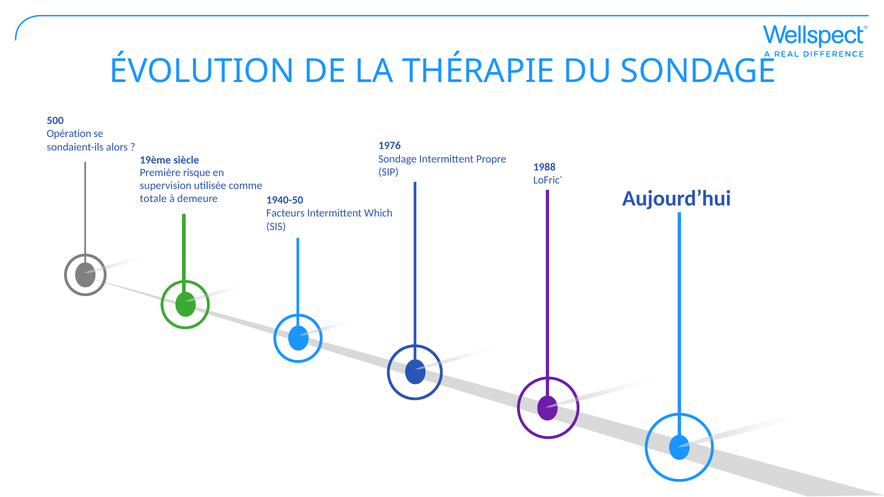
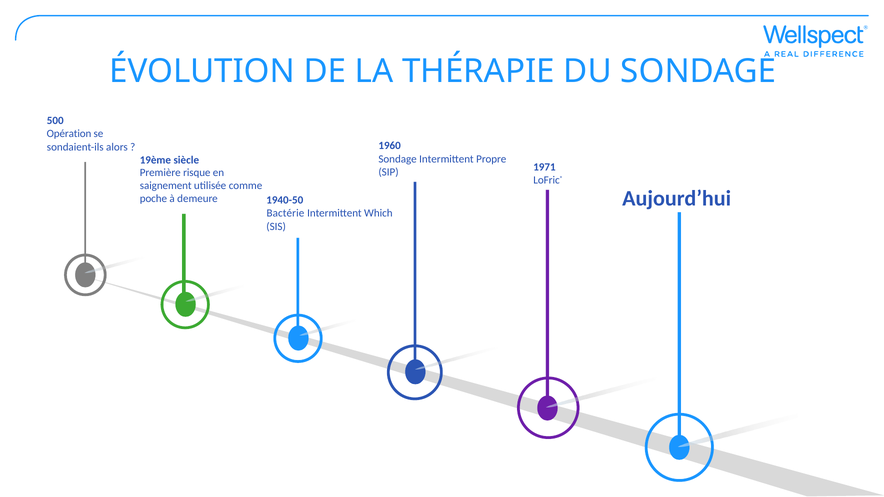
1976: 1976 -> 1960
1988: 1988 -> 1971
supervision: supervision -> saignement
totale: totale -> poche
Facteurs: Facteurs -> Bactérie
